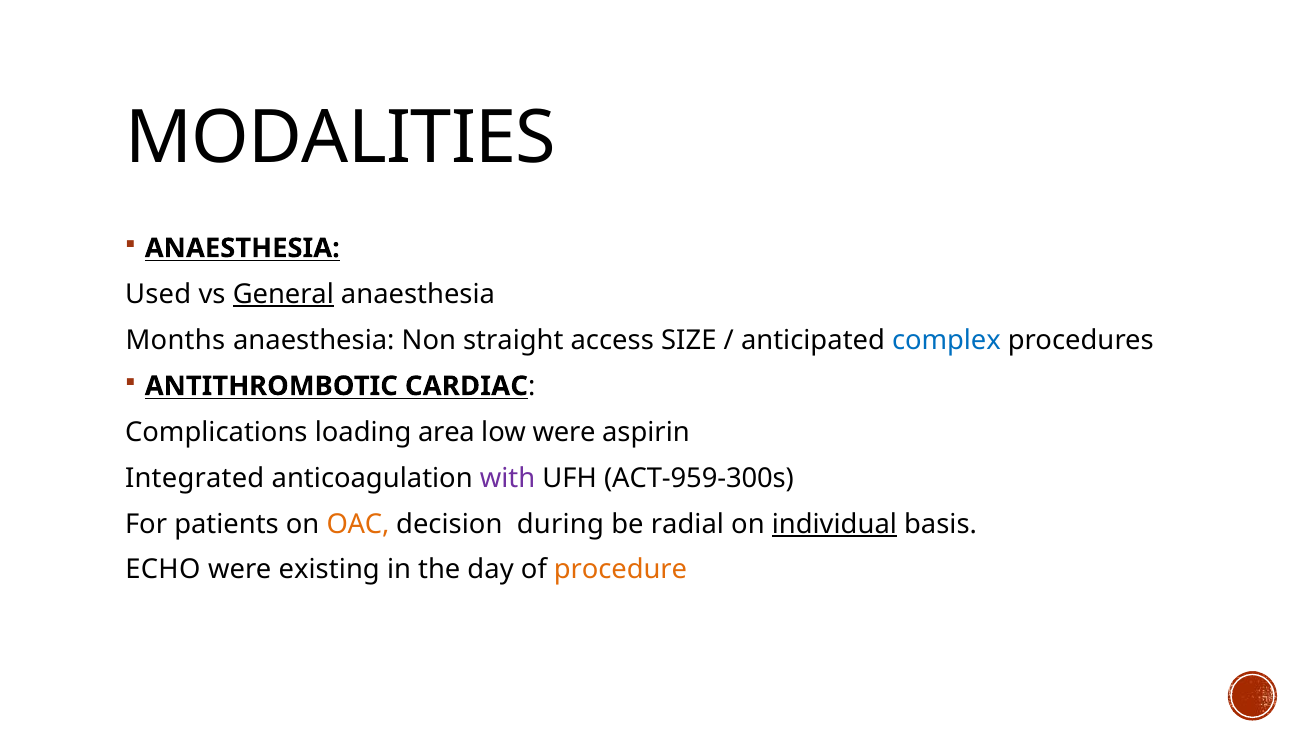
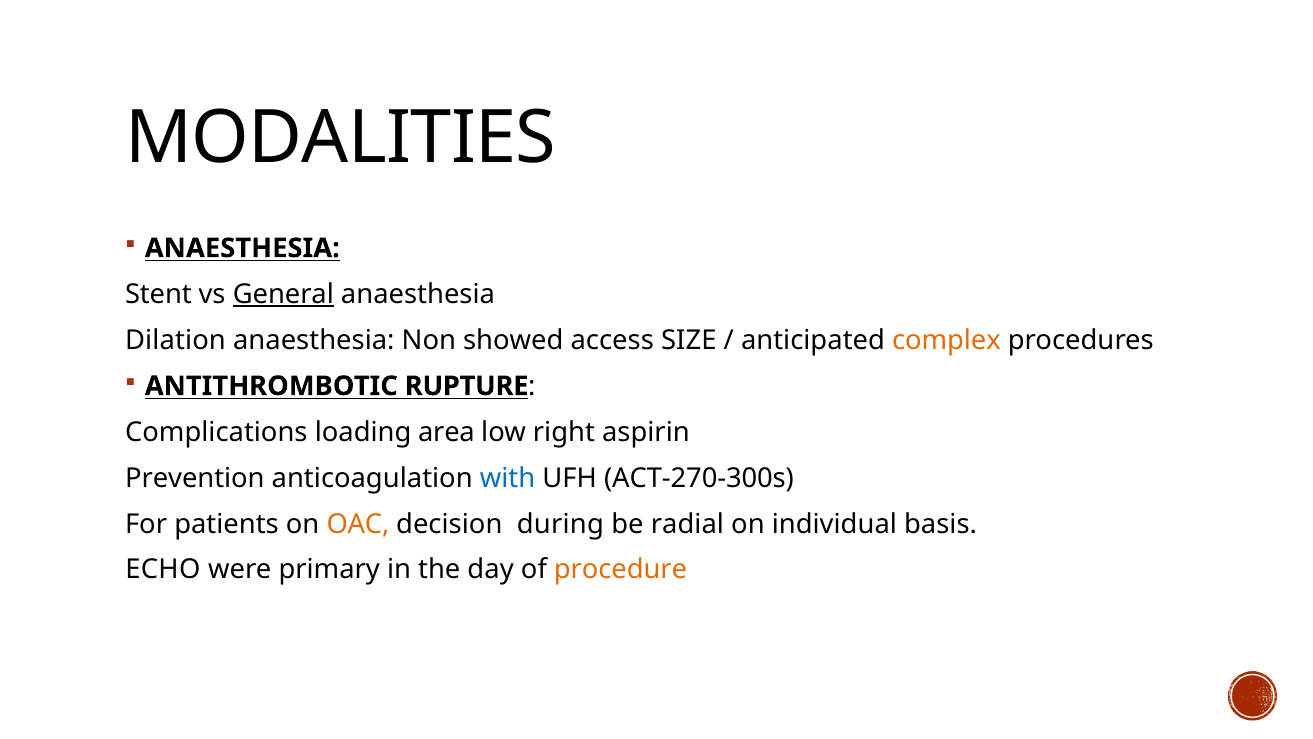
Used: Used -> Stent
Months: Months -> Dilation
straight: straight -> showed
complex colour: blue -> orange
CARDIAC: CARDIAC -> RUPTURE
low were: were -> right
Integrated: Integrated -> Prevention
with colour: purple -> blue
ACT-959-300s: ACT-959-300s -> ACT-270-300s
individual underline: present -> none
existing: existing -> primary
